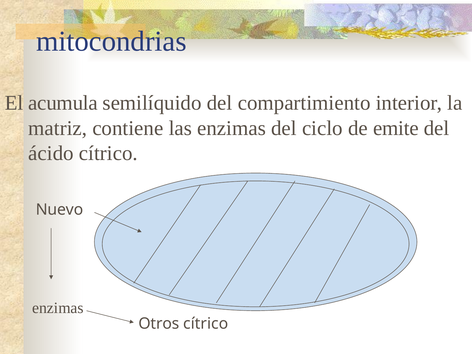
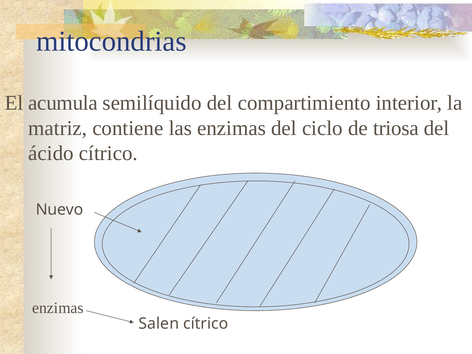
emite: emite -> triosa
Otros: Otros -> Salen
